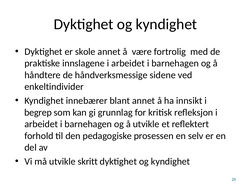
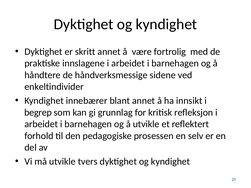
skole: skole -> skritt
skritt: skritt -> tvers
